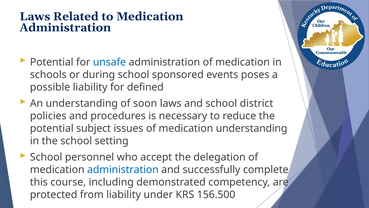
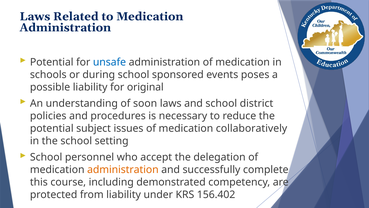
defined: defined -> original
medication understanding: understanding -> collaboratively
administration at (123, 169) colour: blue -> orange
156.500: 156.500 -> 156.402
